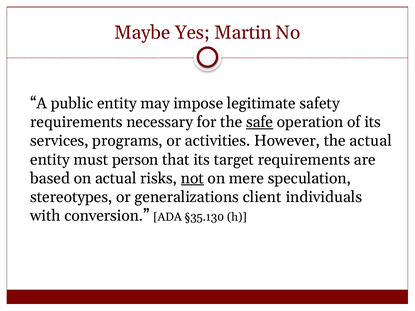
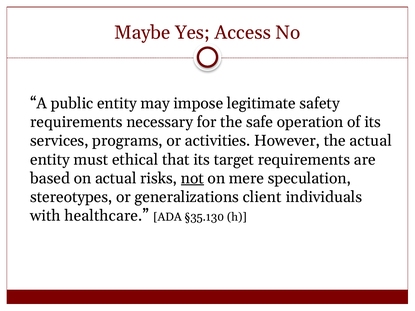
Martin: Martin -> Access
safe underline: present -> none
person: person -> ethical
conversion: conversion -> healthcare
